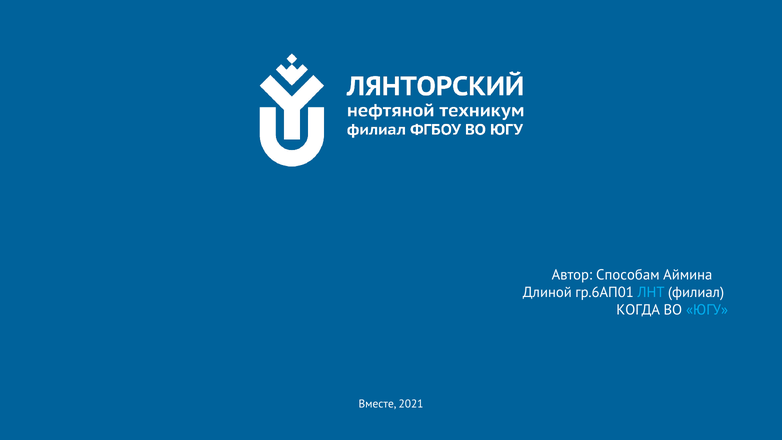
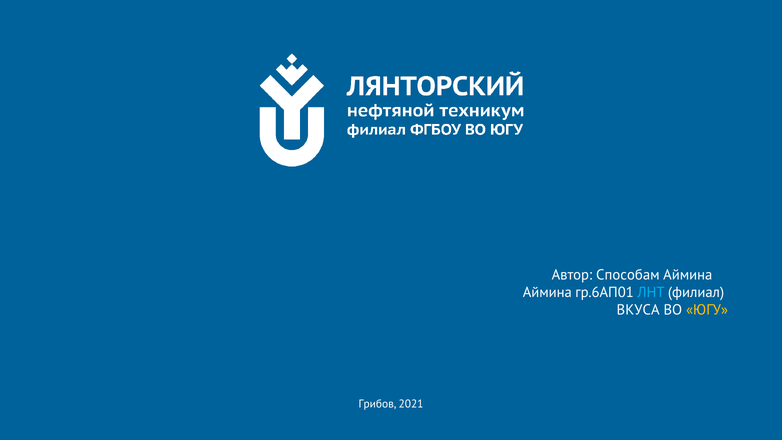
Длиной at (547, 292): Длиной -> Аймина
КОГДА: КОГДА -> ВКУСА
ЮГУ colour: light blue -> yellow
Вместе: Вместе -> Грибов
